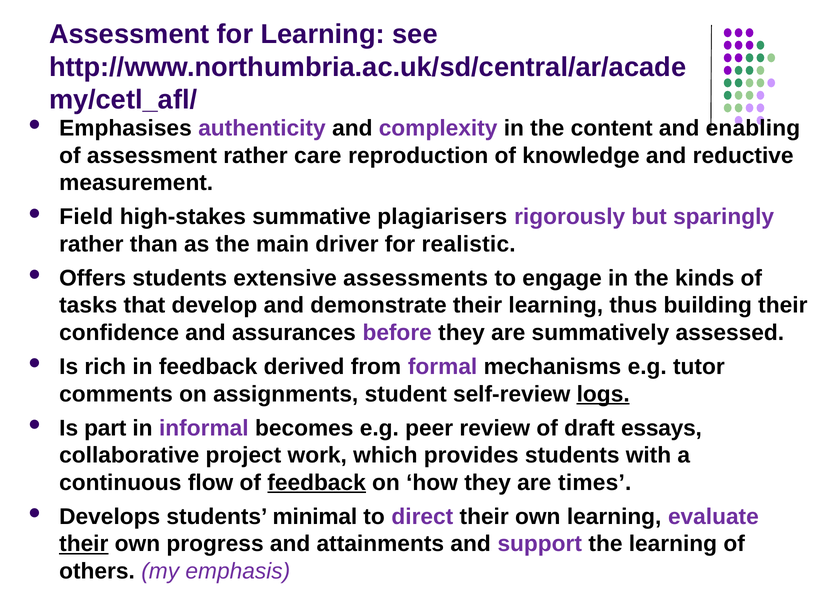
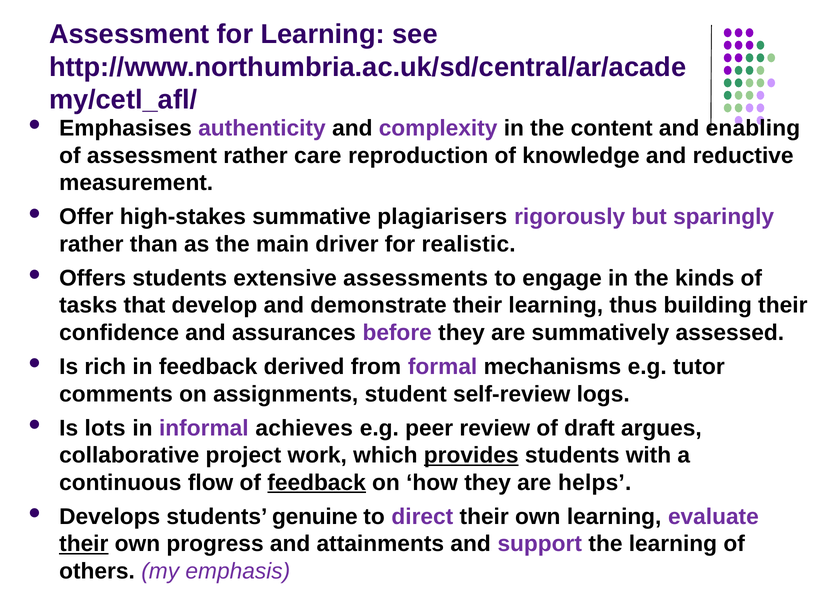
Field: Field -> Offer
logs underline: present -> none
part: part -> lots
becomes: becomes -> achieves
essays: essays -> argues
provides underline: none -> present
times: times -> helps
minimal: minimal -> genuine
